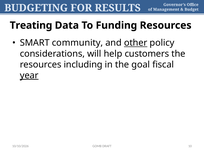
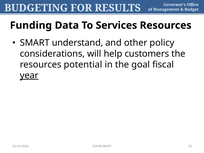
Treating: Treating -> Funding
Funding: Funding -> Services
community: community -> understand
other underline: present -> none
including: including -> potential
